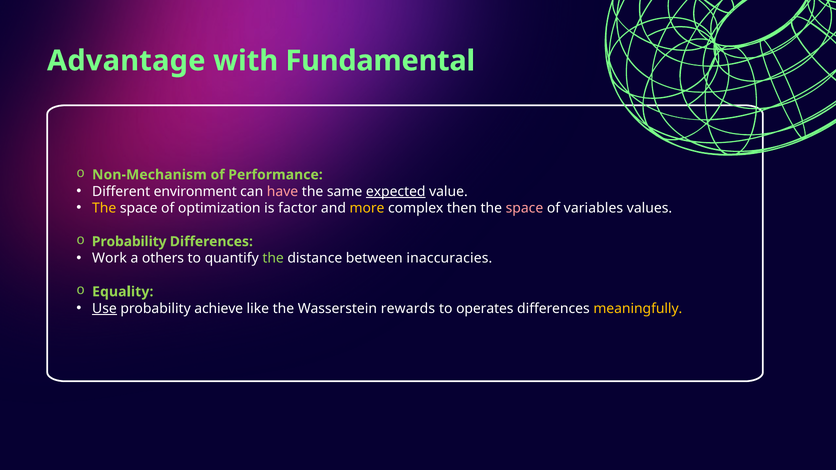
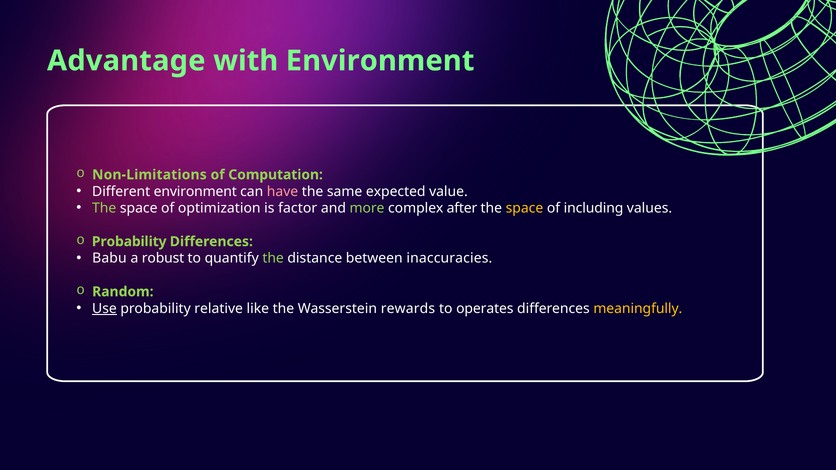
with Fundamental: Fundamental -> Environment
Non-Mechanism: Non-Mechanism -> Non-Limitations
Performance: Performance -> Computation
expected underline: present -> none
The at (104, 208) colour: yellow -> light green
more colour: yellow -> light green
then: then -> after
space at (524, 208) colour: pink -> yellow
variables: variables -> including
Work: Work -> Babu
others: others -> robust
Equality: Equality -> Random
achieve: achieve -> relative
